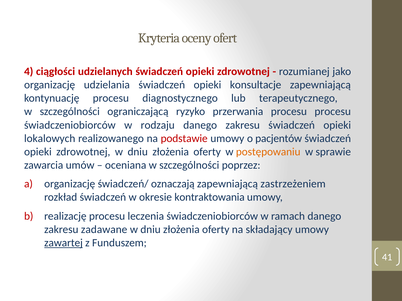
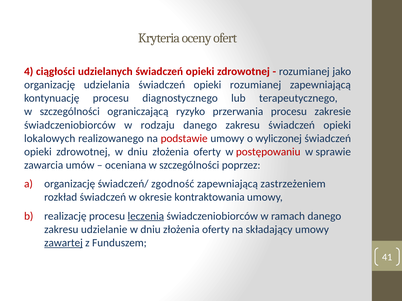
opieki konsultacje: konsultacje -> rozumianej
procesu procesu: procesu -> zakresie
pacjentów: pacjentów -> wyliczonej
postępowaniu colour: orange -> red
oznaczają: oznaczają -> zgodność
leczenia underline: none -> present
zadawane: zadawane -> udzielanie
